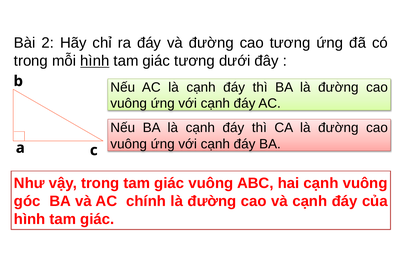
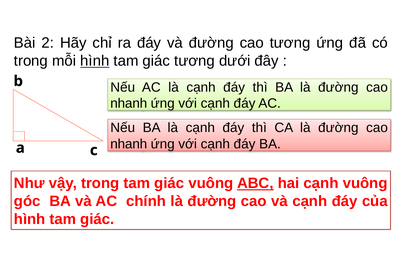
vuông at (129, 103): vuông -> nhanh
vuông at (129, 144): vuông -> nhanh
ABC at (255, 183) underline: none -> present
